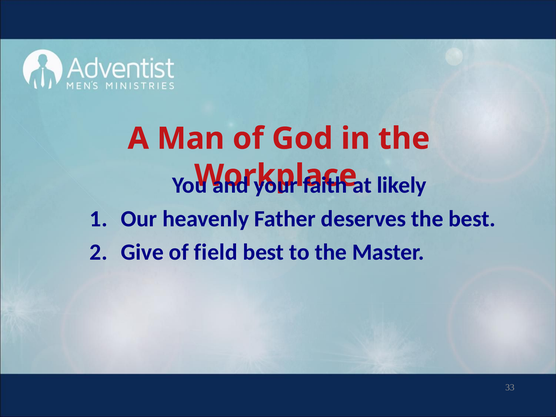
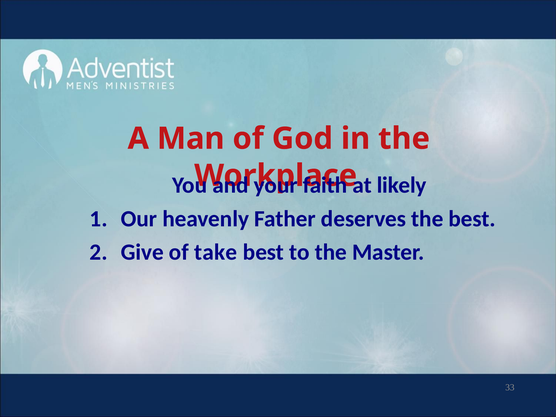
field: field -> take
